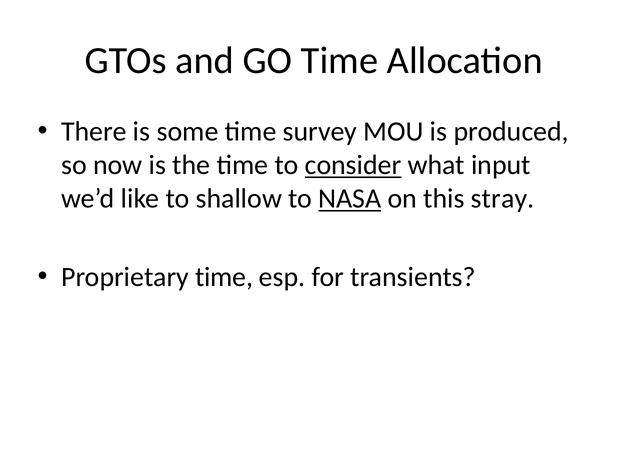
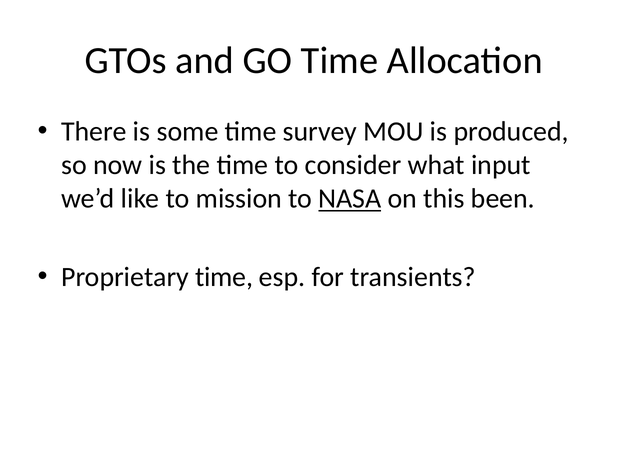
consider underline: present -> none
shallow: shallow -> mission
stray: stray -> been
